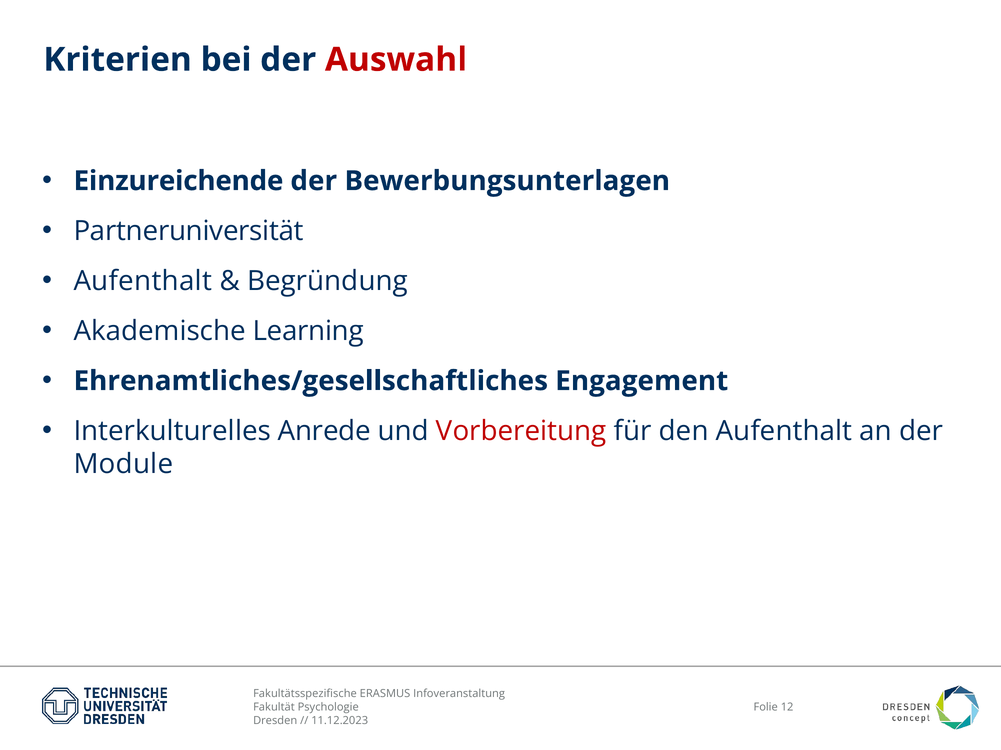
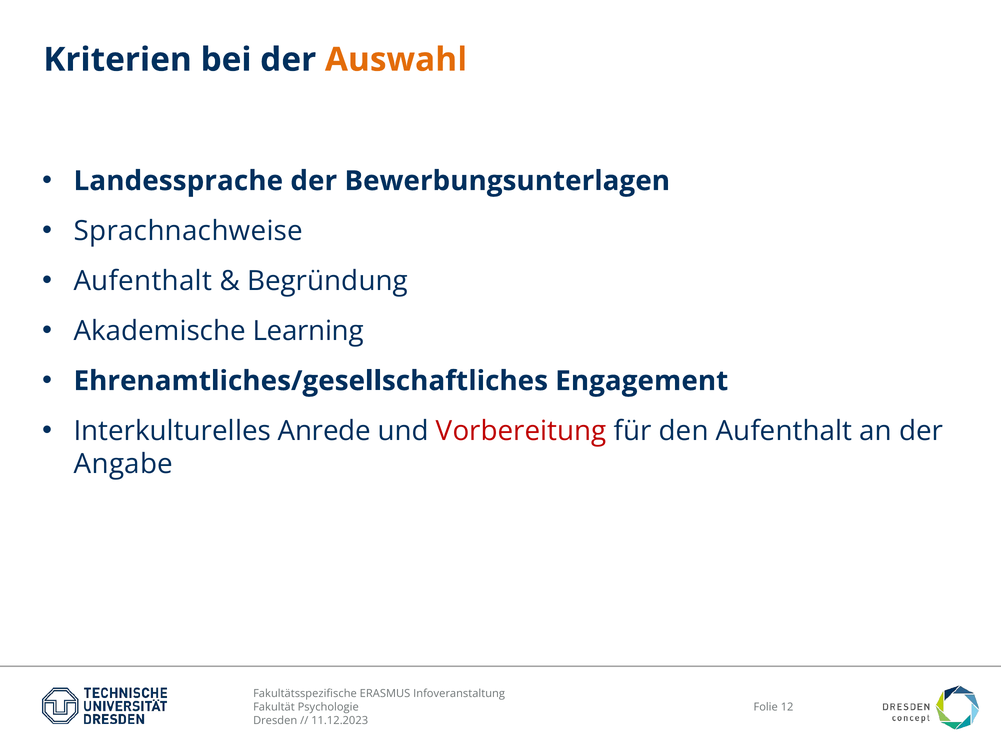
Auswahl colour: red -> orange
Einzureichende: Einzureichende -> Landessprache
Partneruniversität: Partneruniversität -> Sprachnachweise
Module: Module -> Angabe
